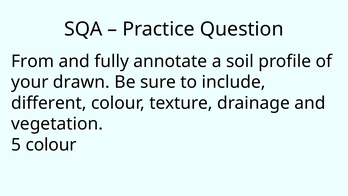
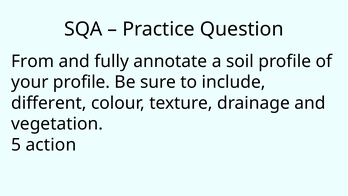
your drawn: drawn -> profile
5 colour: colour -> action
